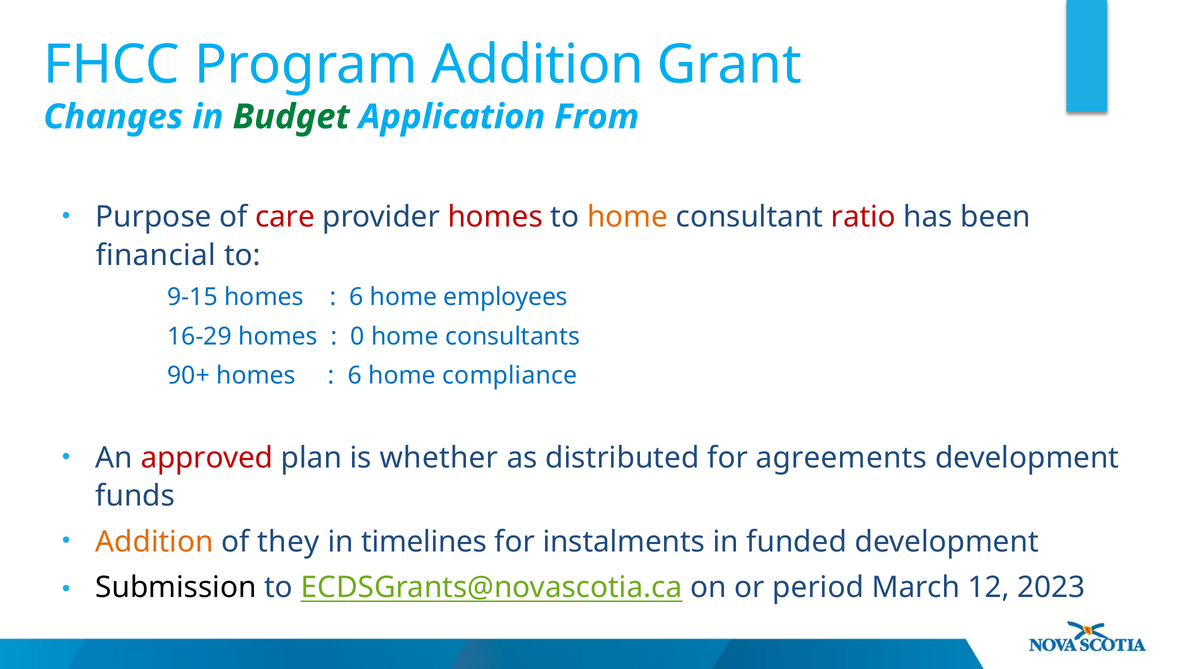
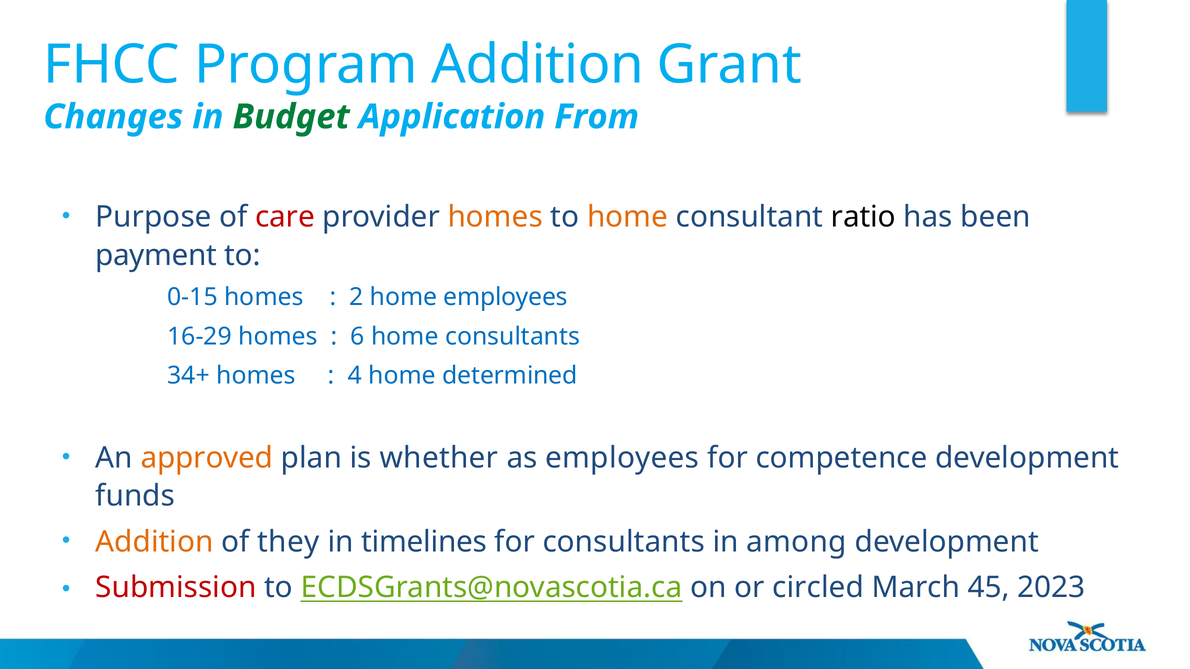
homes at (495, 217) colour: red -> orange
ratio colour: red -> black
financial: financial -> payment
9-15: 9-15 -> 0-15
6 at (356, 297): 6 -> 2
0: 0 -> 6
90+: 90+ -> 34+
6 at (355, 376): 6 -> 4
compliance: compliance -> determined
approved colour: red -> orange
as distributed: distributed -> employees
agreements: agreements -> competence
for instalments: instalments -> consultants
funded: funded -> among
Submission colour: black -> red
period: period -> circled
12: 12 -> 45
